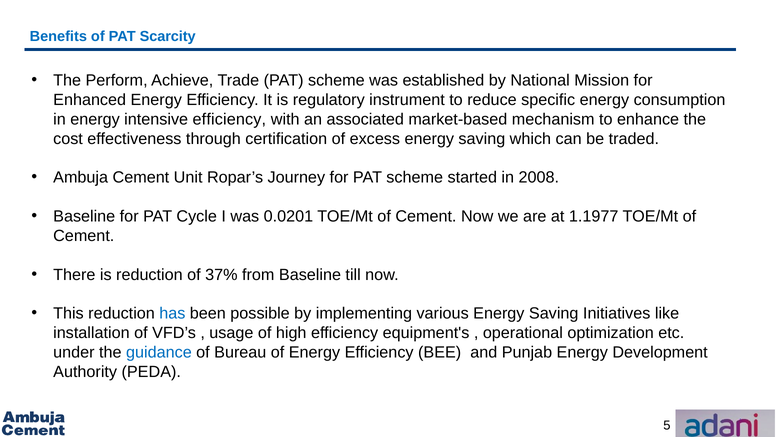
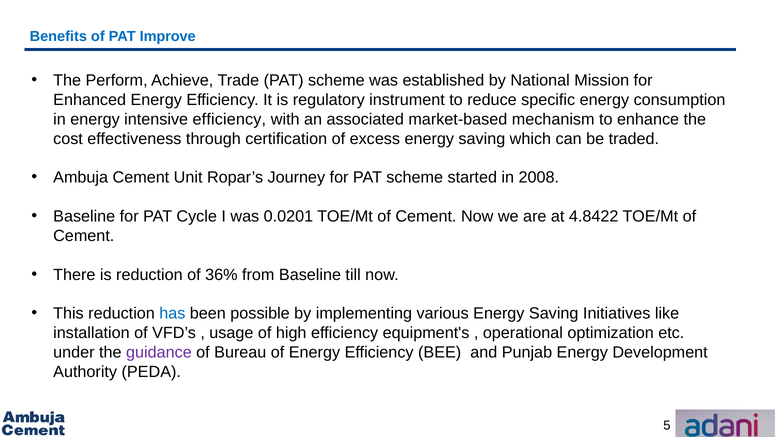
Scarcity: Scarcity -> Improve
1.1977: 1.1977 -> 4.8422
37%: 37% -> 36%
guidance colour: blue -> purple
